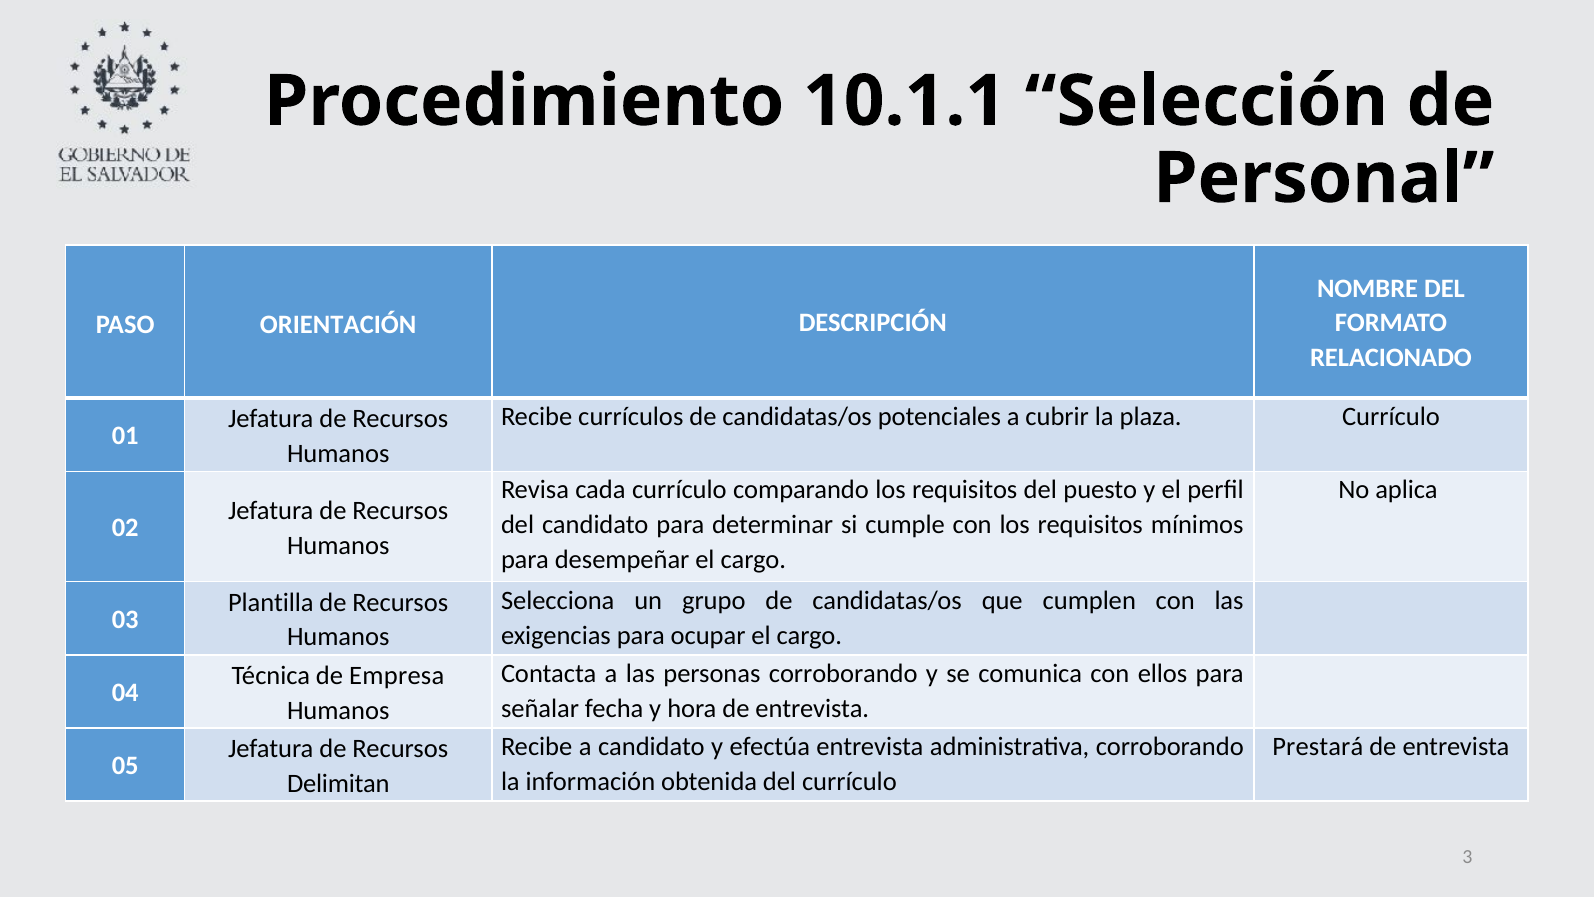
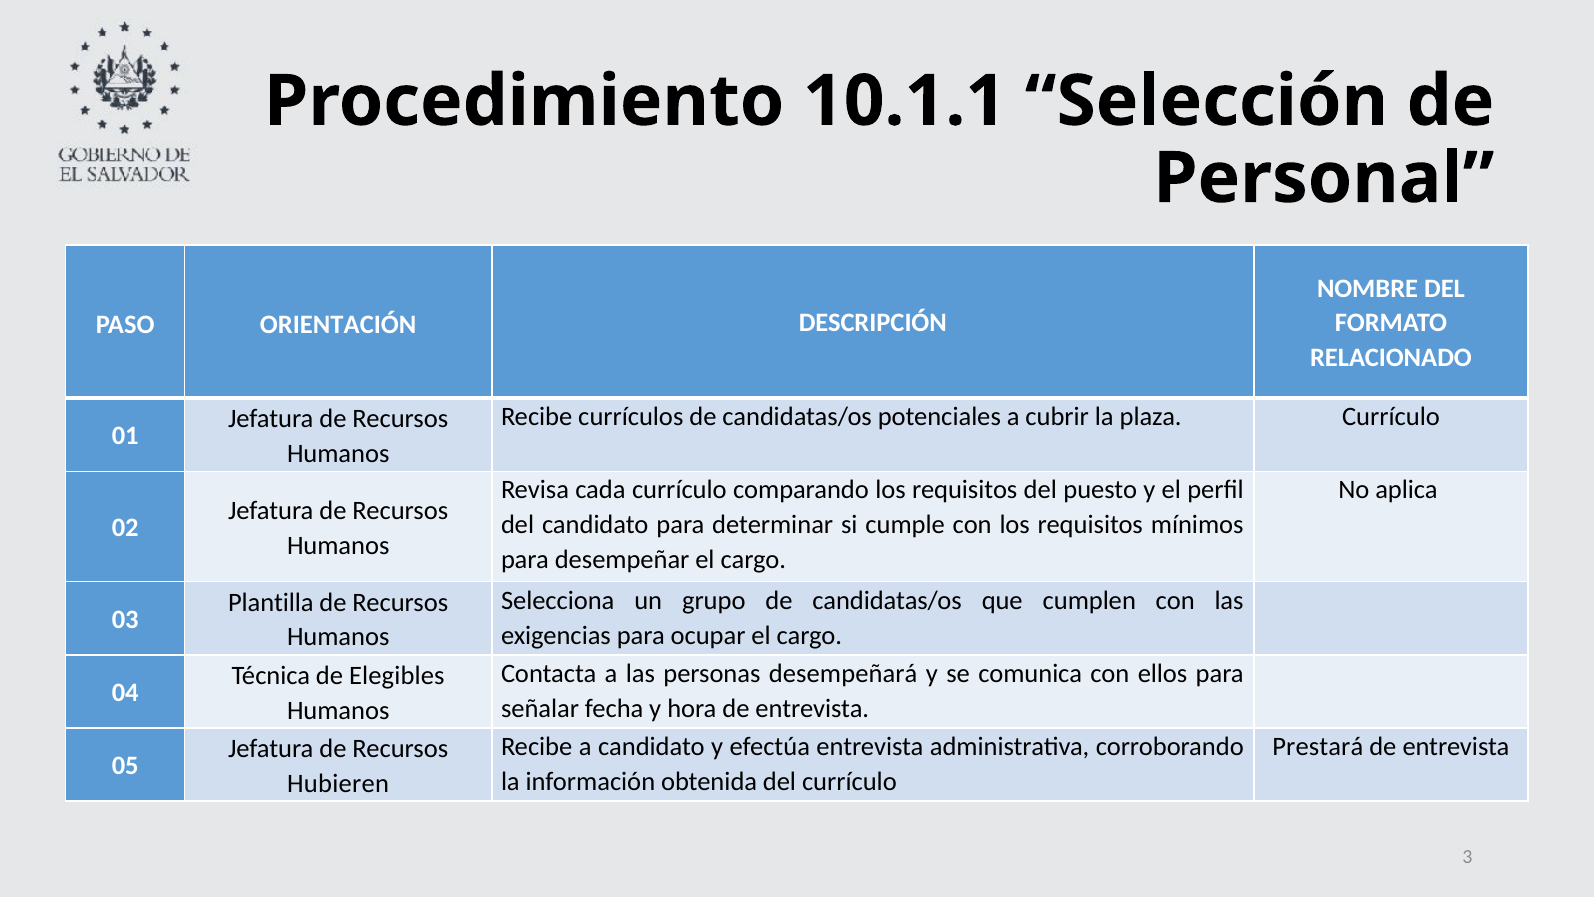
personas corroborando: corroborando -> desempeñará
Empresa: Empresa -> Elegibles
Delimitan: Delimitan -> Hubieren
